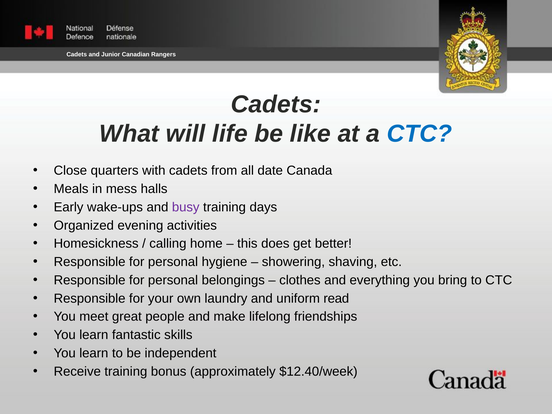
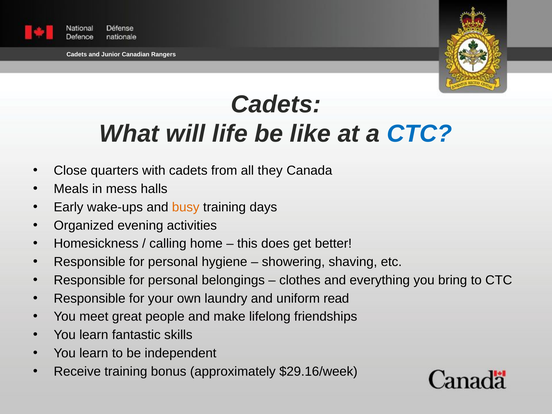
date: date -> they
busy colour: purple -> orange
$12.40/week: $12.40/week -> $29.16/week
